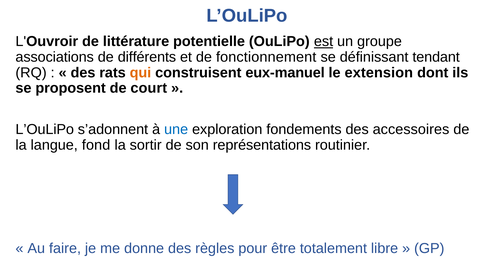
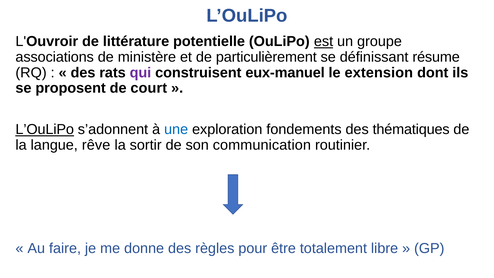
différents: différents -> ministère
fonctionnement: fonctionnement -> particulièrement
tendant: tendant -> résume
qui colour: orange -> purple
L’OuLiPo at (45, 129) underline: none -> present
accessoires: accessoires -> thématiques
fond: fond -> rêve
représentations: représentations -> communication
